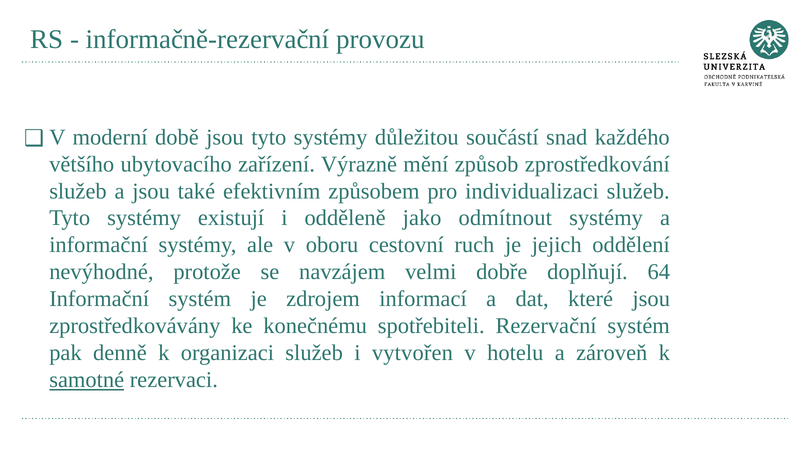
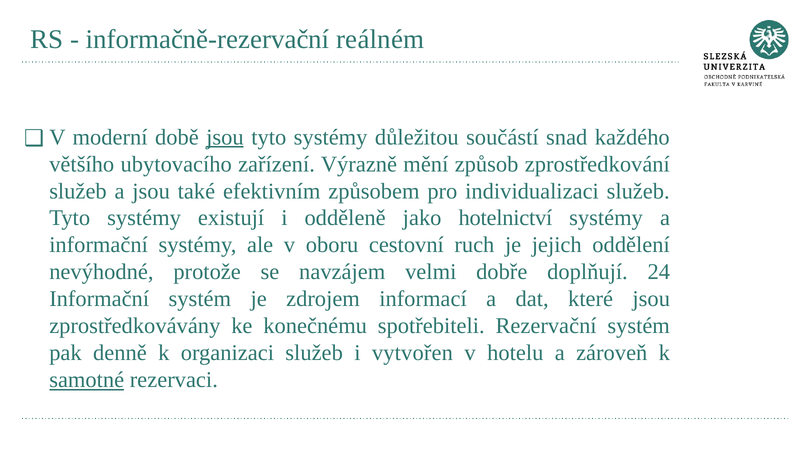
provozu: provozu -> reálném
jsou at (225, 137) underline: none -> present
odmítnout: odmítnout -> hotelnictví
64: 64 -> 24
